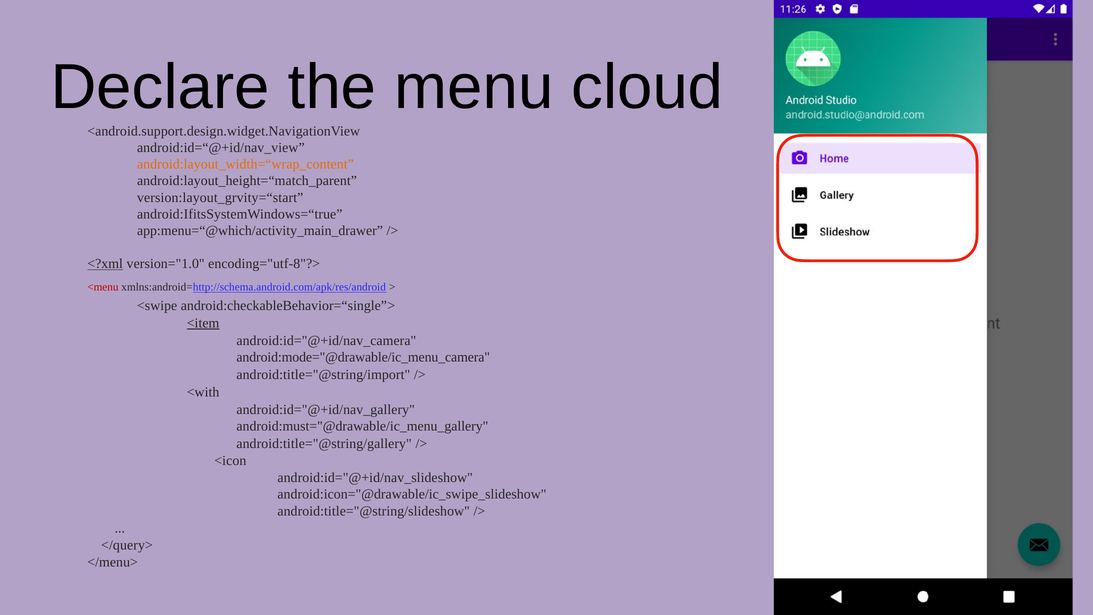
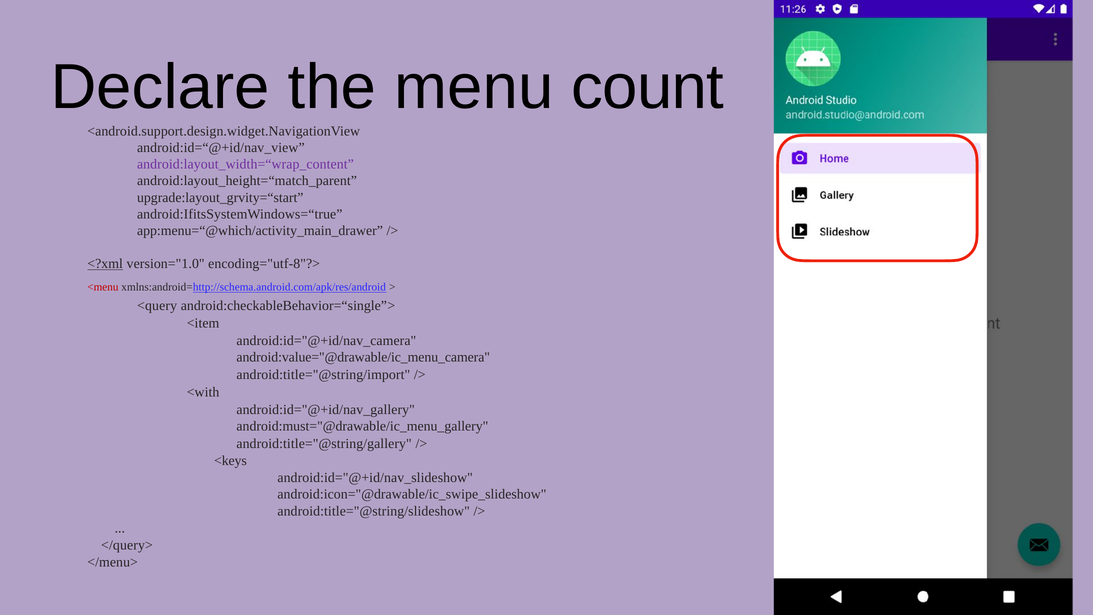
cloud: cloud -> count
android:layout_width=“wrap_content colour: orange -> purple
version:layout_grvity=“start: version:layout_grvity=“start -> upgrade:layout_grvity=“start
<swipe: <swipe -> <query
<item underline: present -> none
android:mode="@drawable/ic_menu_camera: android:mode="@drawable/ic_menu_camera -> android:value="@drawable/ic_menu_camera
<icon: <icon -> <keys
